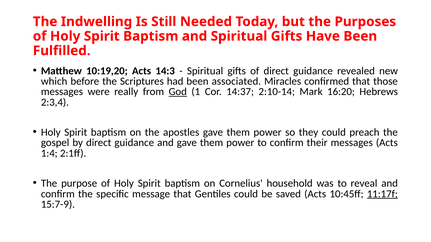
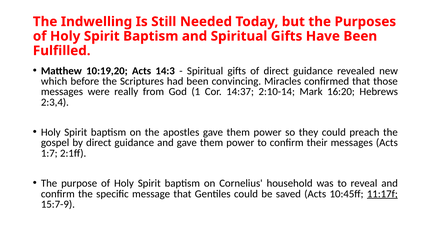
associated: associated -> convincing
God underline: present -> none
1:4: 1:4 -> 1:7
